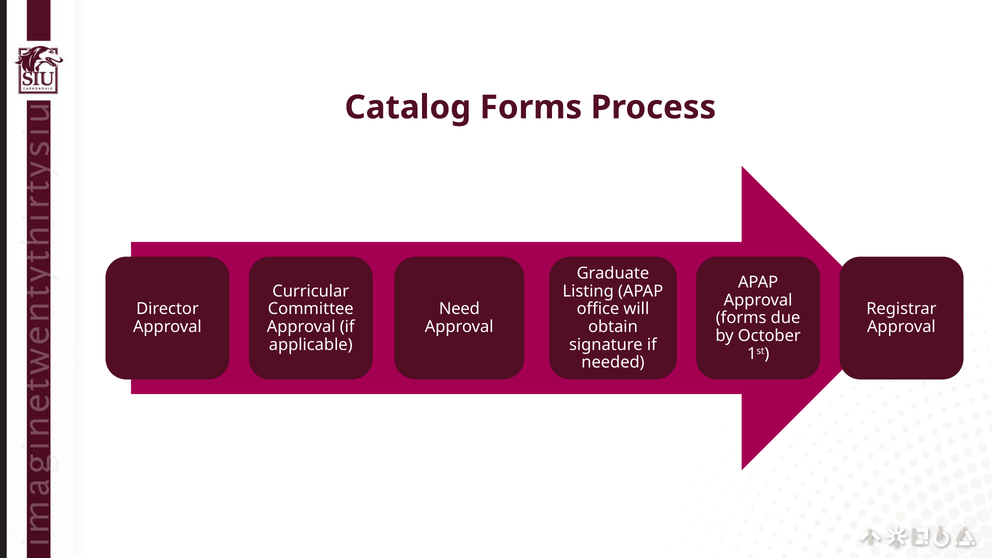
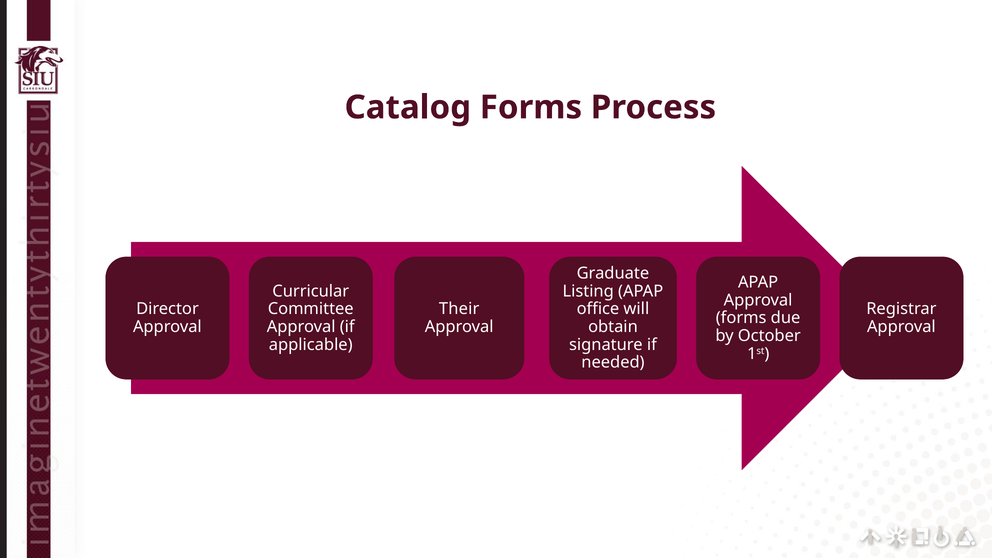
Need: Need -> Their
